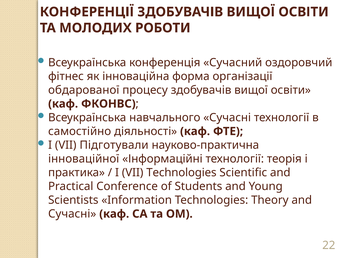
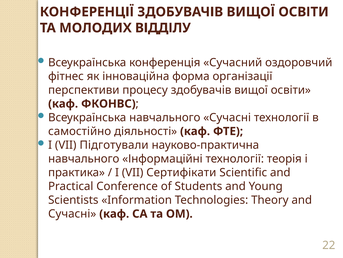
РОБОТИ: РОБОТИ -> ВІДДІЛУ
обдарованої: обдарованої -> перспективи
інноваційної at (84, 158): інноваційної -> навчального
VII Technologies: Technologies -> Сертифікати
